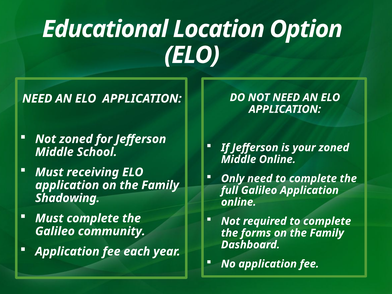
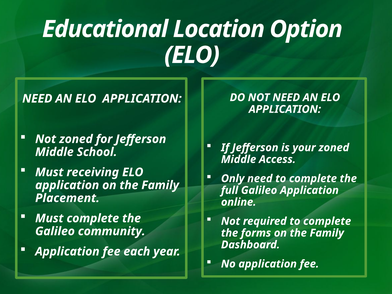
Middle Online: Online -> Access
Shadowing: Shadowing -> Placement
